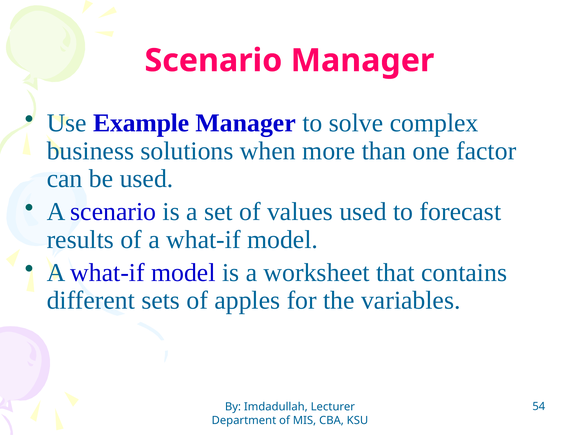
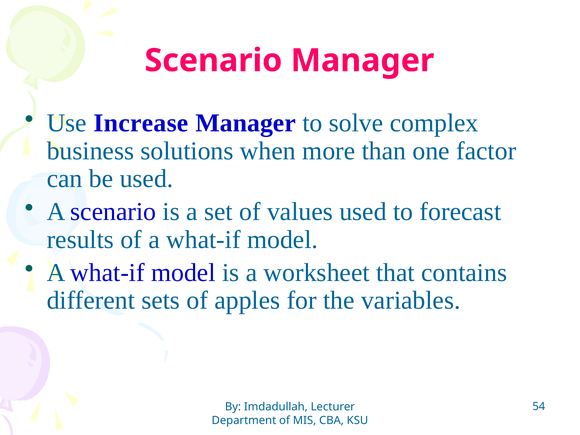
Example: Example -> Increase
